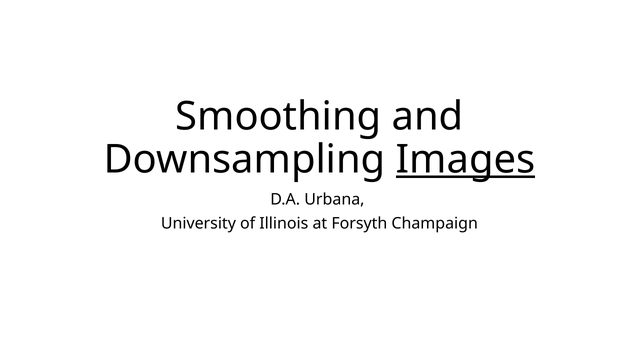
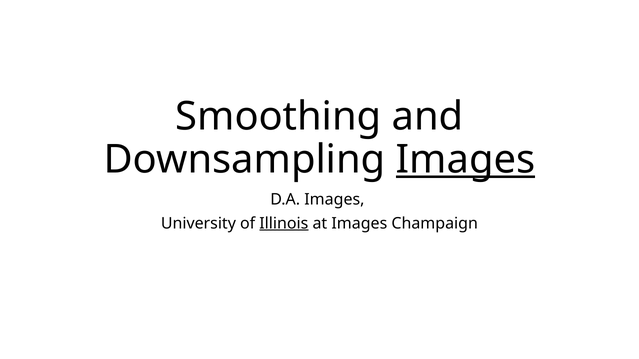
D.A Urbana: Urbana -> Images
Illinois underline: none -> present
at Forsyth: Forsyth -> Images
